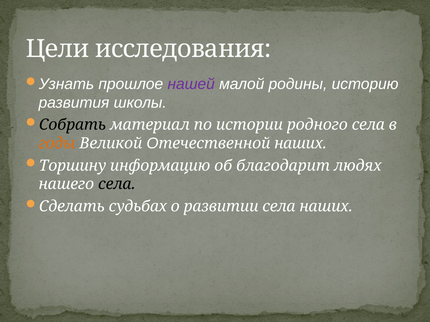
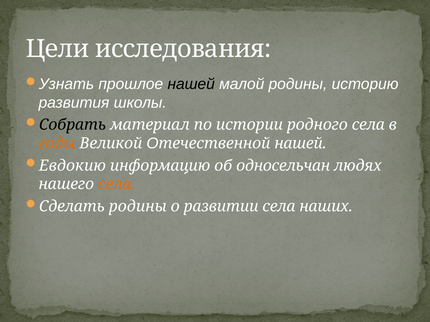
нашей at (191, 84) colour: purple -> black
наших at (301, 144): наших -> нашей
Торшину: Торшину -> Евдокию
благодарит: благодарит -> односельчан
села at (117, 184) colour: black -> orange
Сделать судьбах: судьбах -> родины
